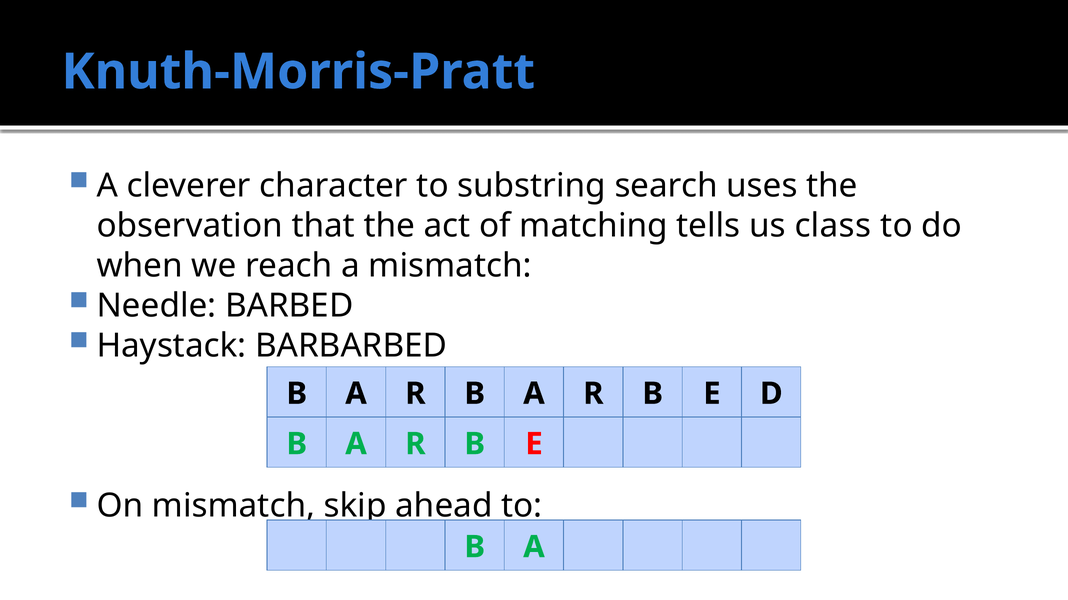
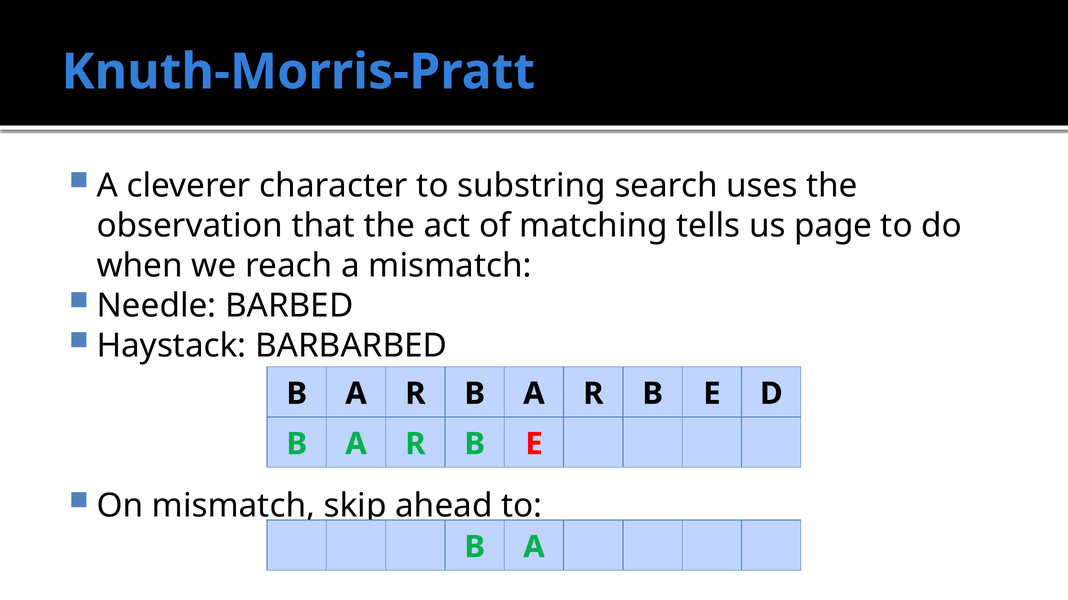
class: class -> page
